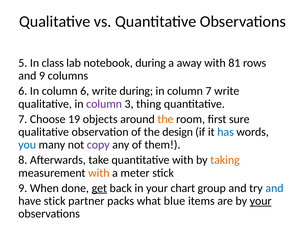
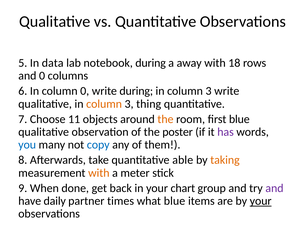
class: class -> data
81: 81 -> 18
and 9: 9 -> 0
column 6: 6 -> 0
7 at (209, 91): 7 -> 3
column at (104, 104) colour: purple -> orange
19: 19 -> 11
first sure: sure -> blue
design: design -> poster
has colour: blue -> purple
copy colour: purple -> blue
quantitative with: with -> able
get underline: present -> none
and at (274, 188) colour: blue -> purple
have stick: stick -> daily
packs: packs -> times
